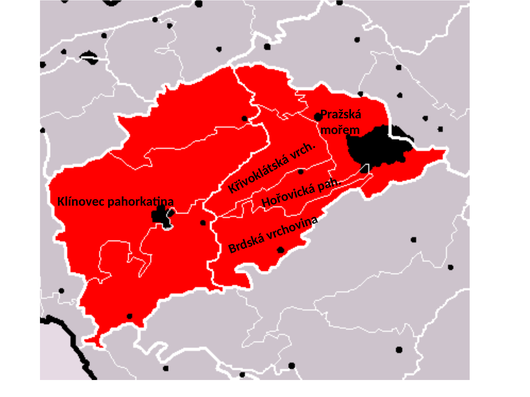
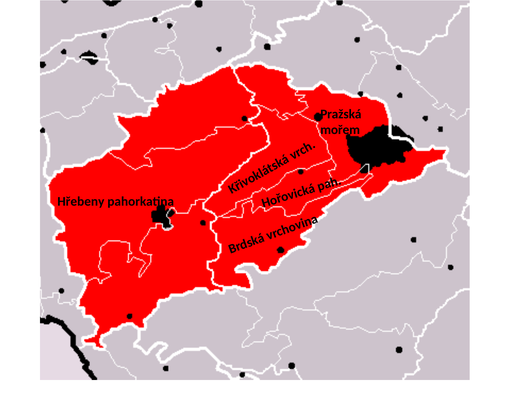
Klínovec: Klínovec -> Hřebeny
